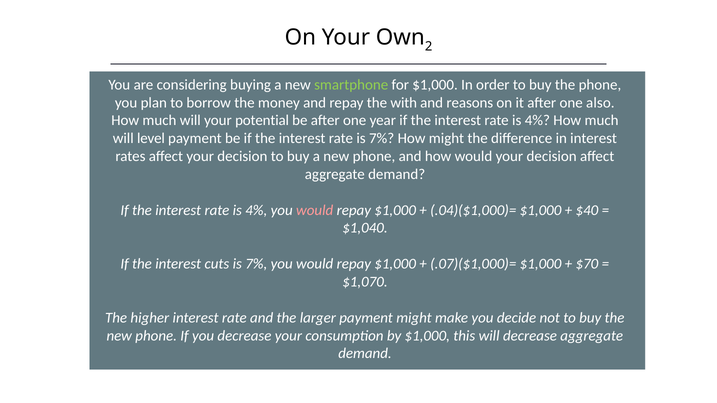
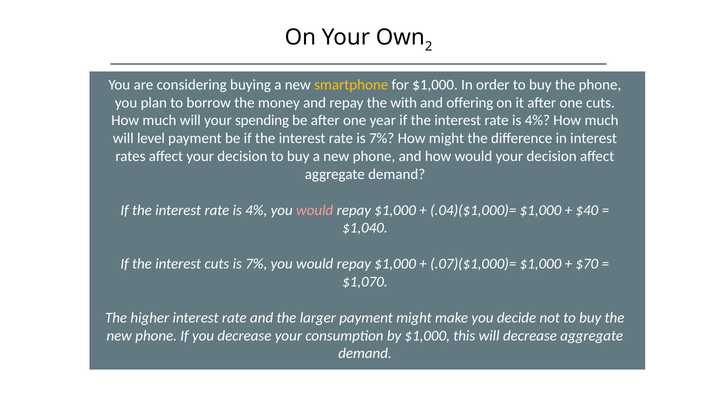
smartphone colour: light green -> yellow
reasons: reasons -> offering
one also: also -> cuts
potential: potential -> spending
